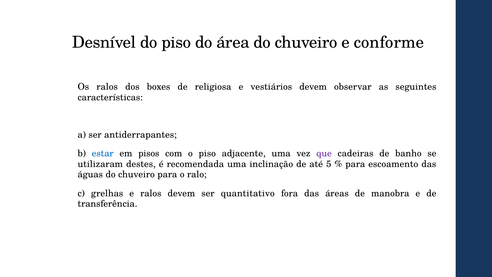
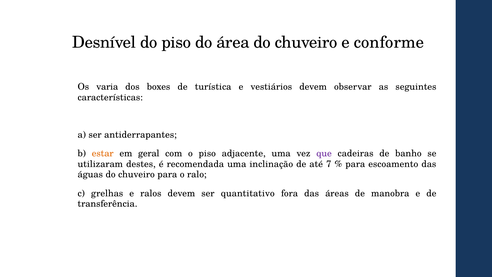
Os ralos: ralos -> varia
religiosa: religiosa -> turística
estar colour: blue -> orange
pisos: pisos -> geral
5: 5 -> 7
